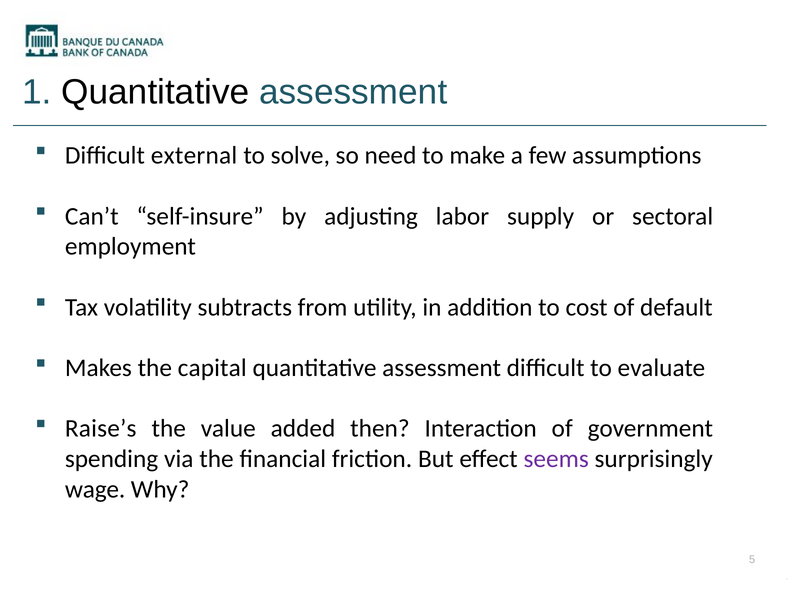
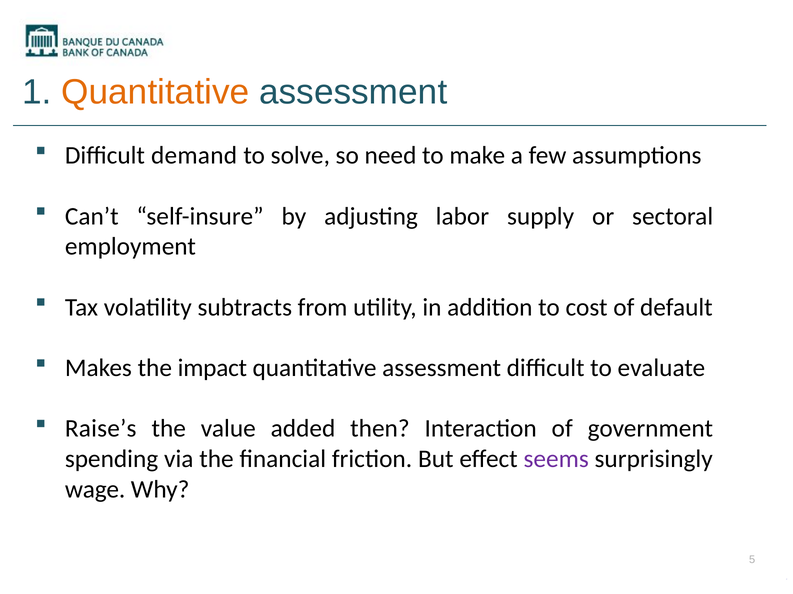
Quantitative at (155, 92) colour: black -> orange
external: external -> demand
capital: capital -> impact
